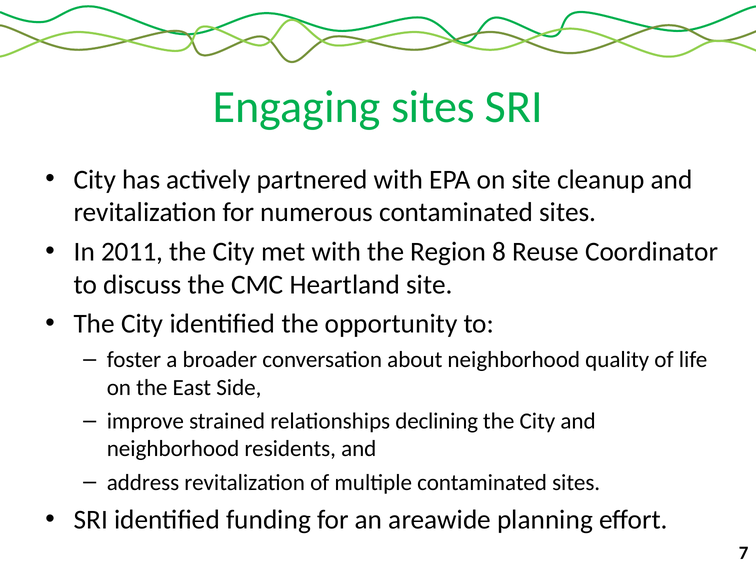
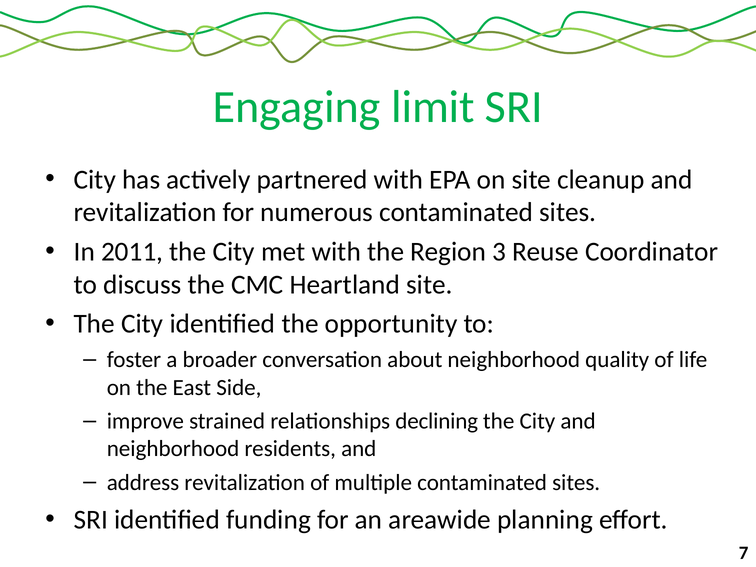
Engaging sites: sites -> limit
8: 8 -> 3
